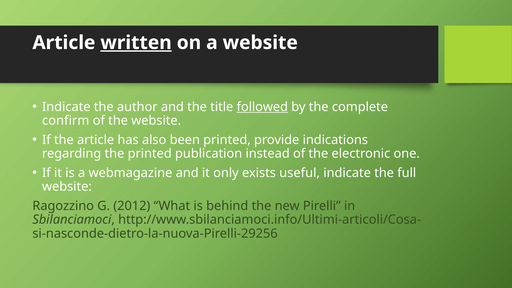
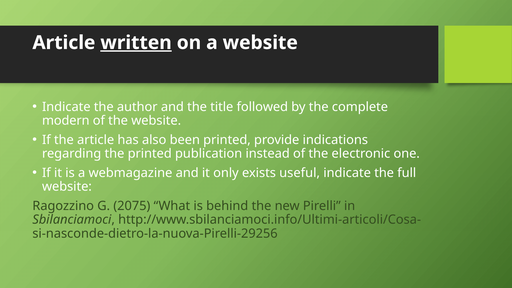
followed underline: present -> none
confirm: confirm -> modern
2012: 2012 -> 2075
